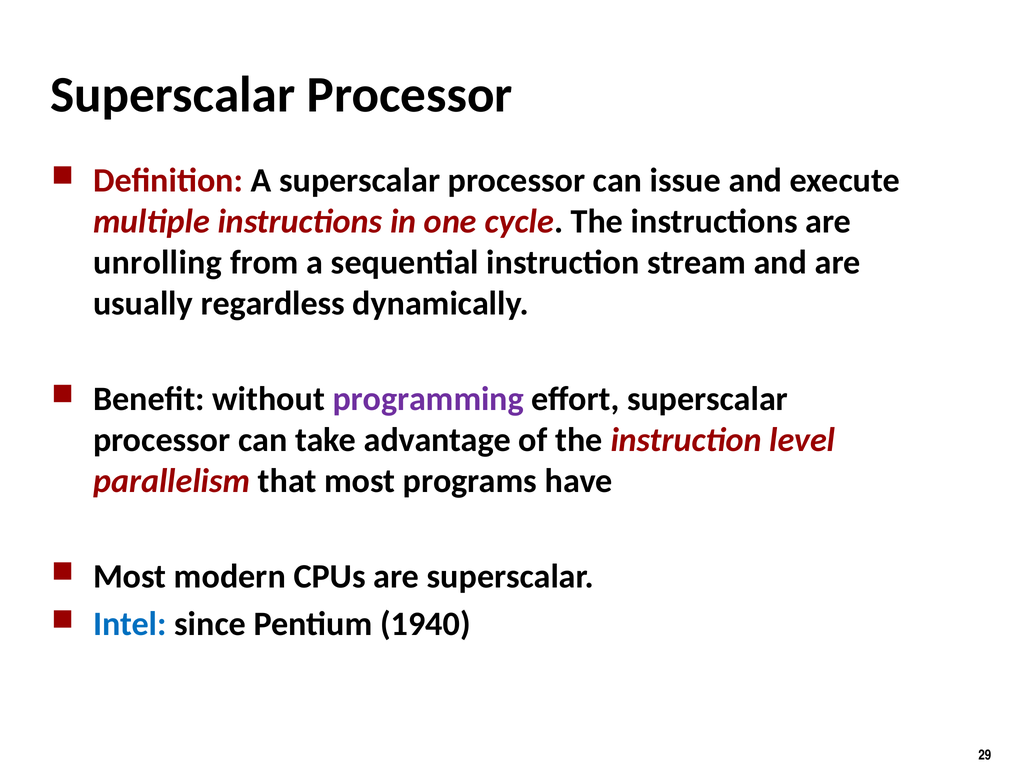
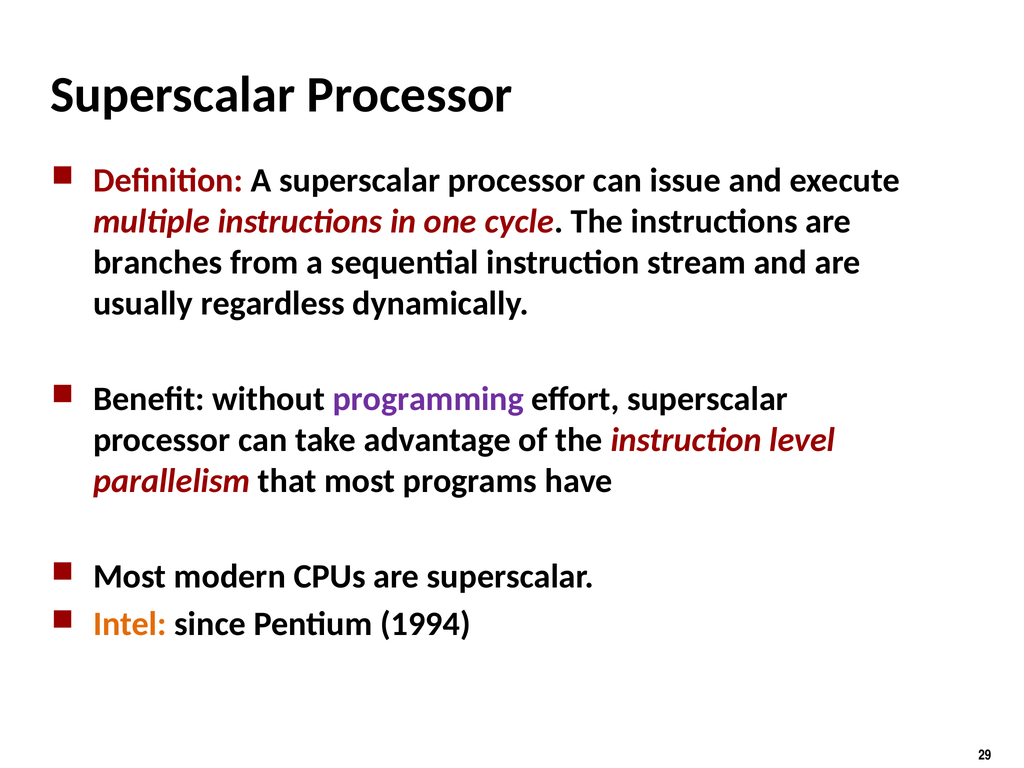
unrolling: unrolling -> branches
Intel colour: blue -> orange
1940: 1940 -> 1994
